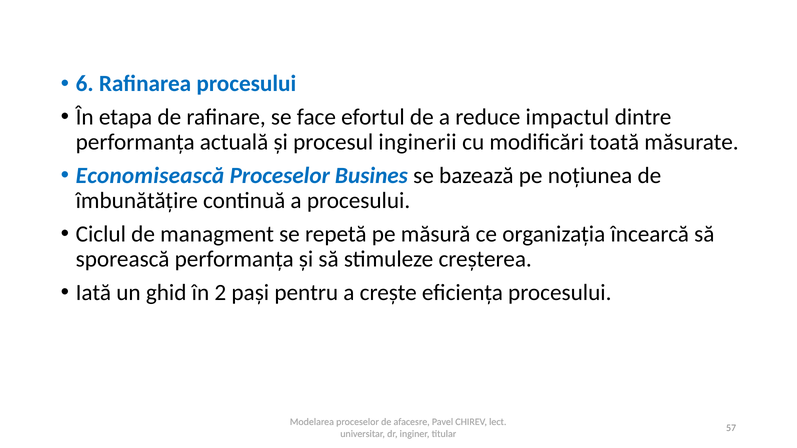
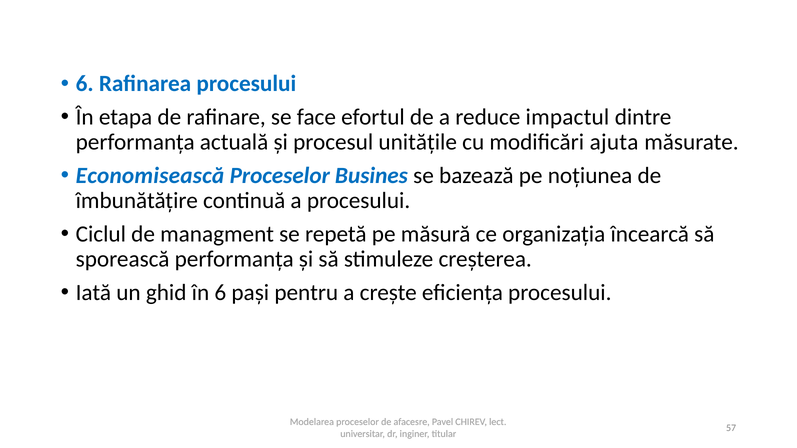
inginerii: inginerii -> unitățile
toată: toată -> ajuta
în 2: 2 -> 6
